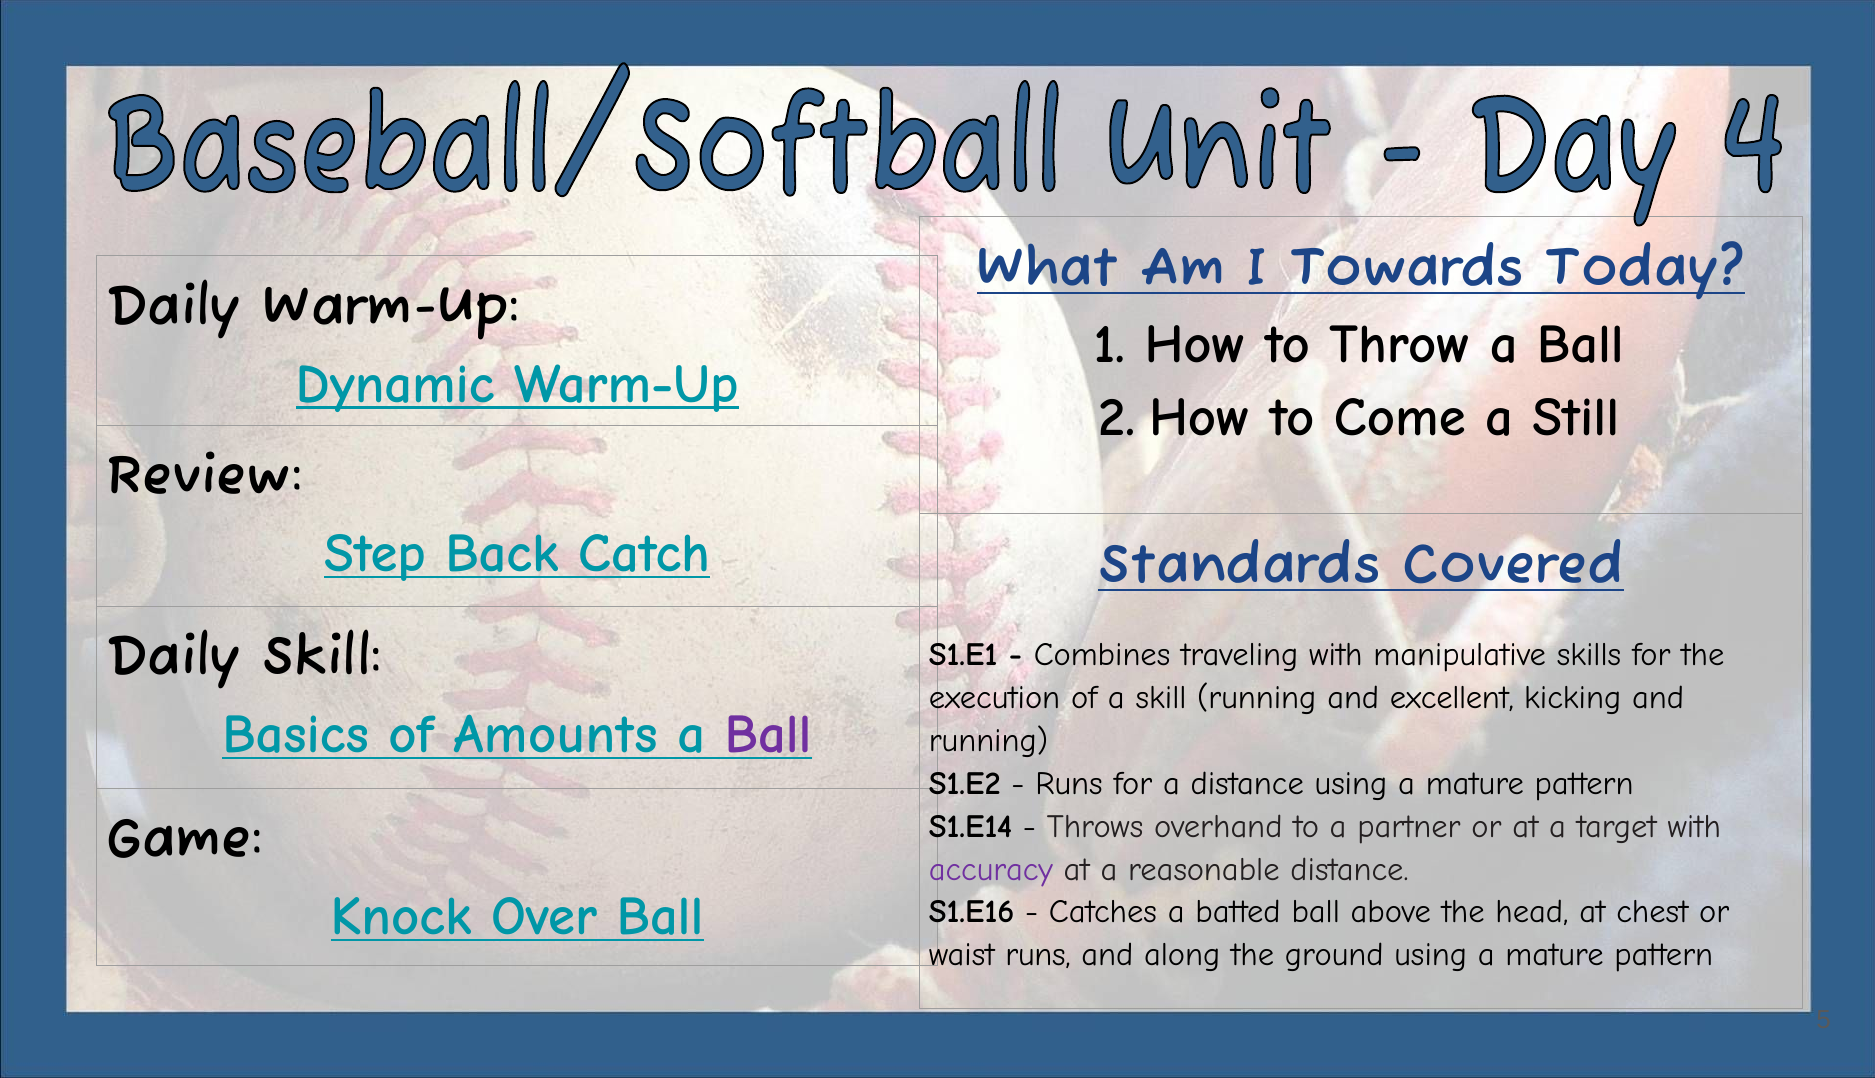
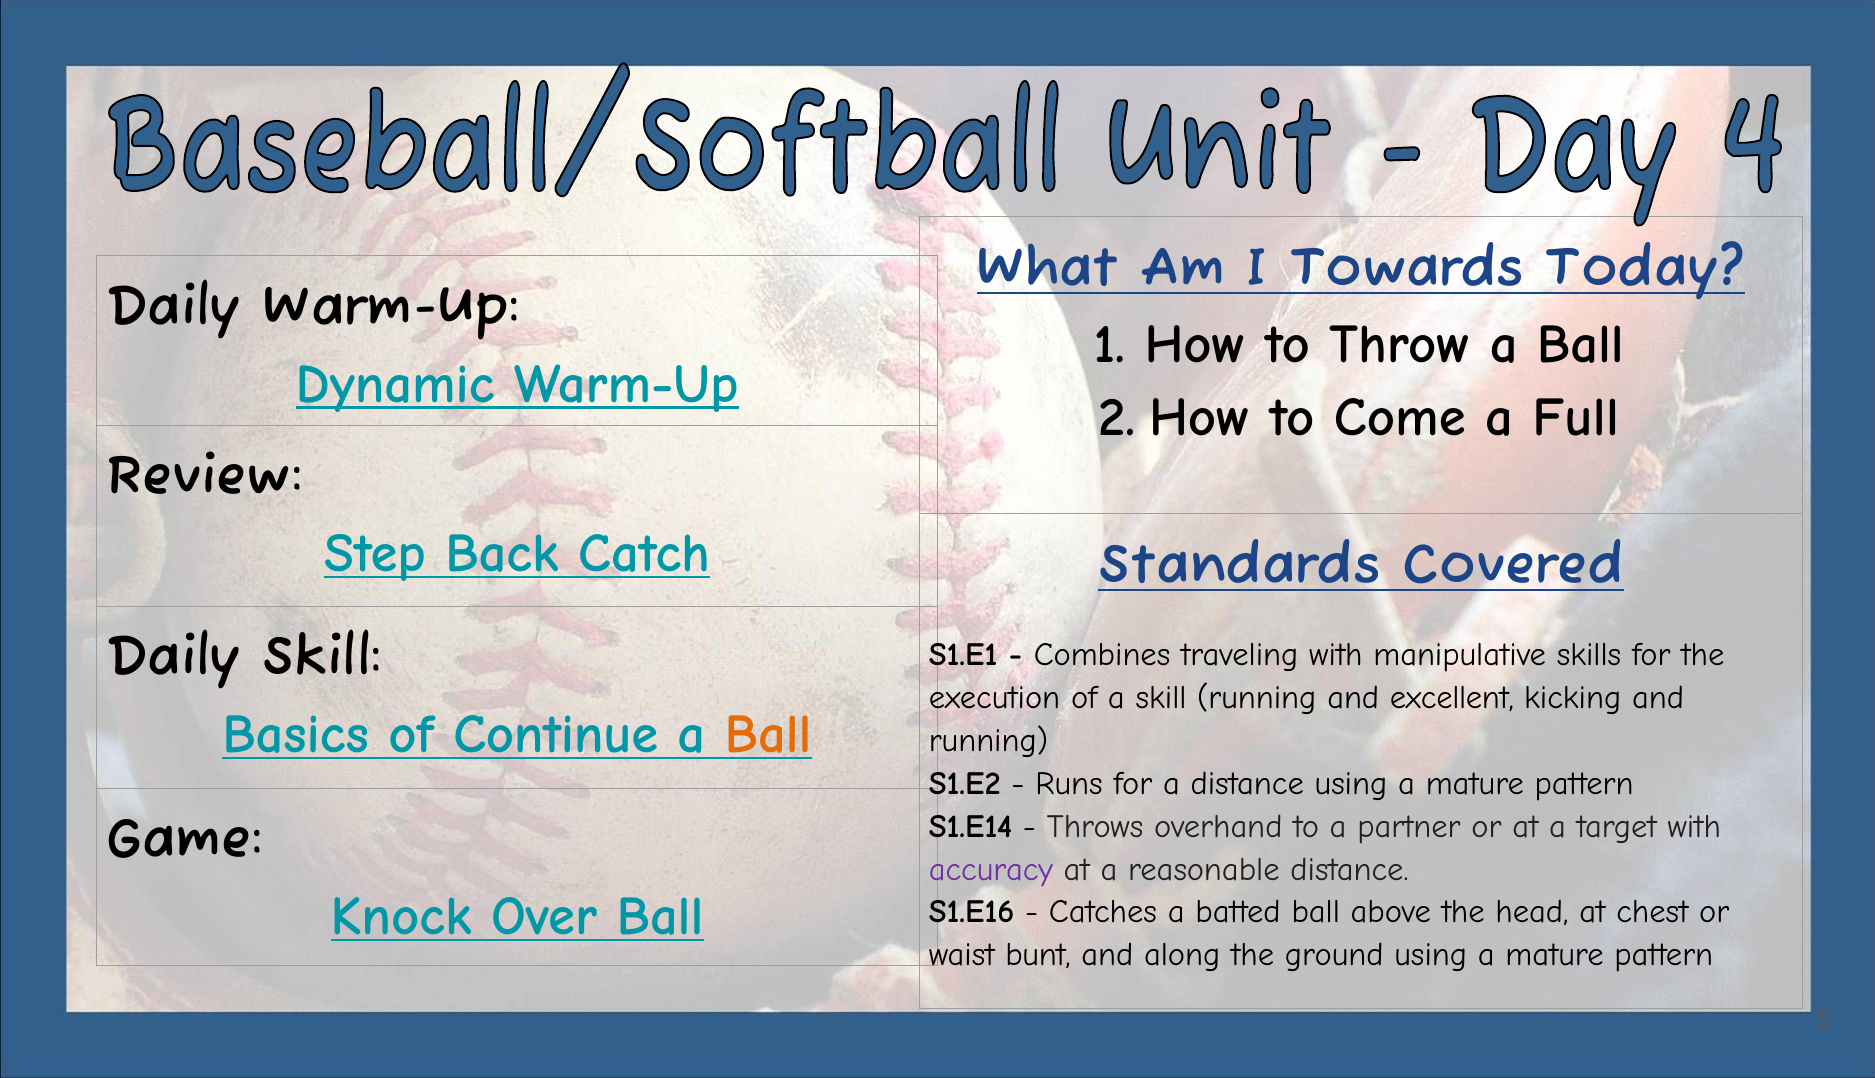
Still: Still -> Full
Amounts: Amounts -> Continue
Ball at (768, 735) colour: purple -> orange
waist runs: runs -> bunt
